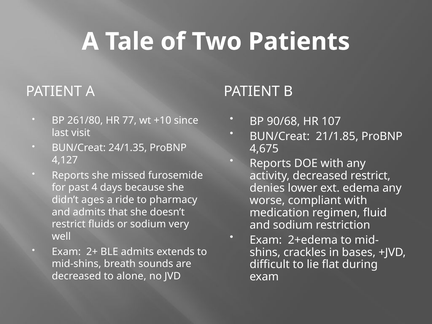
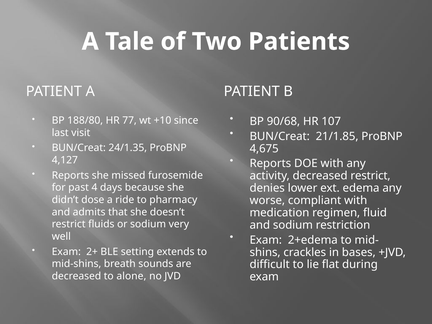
261/80: 261/80 -> 188/80
ages: ages -> dose
BLE admits: admits -> setting
